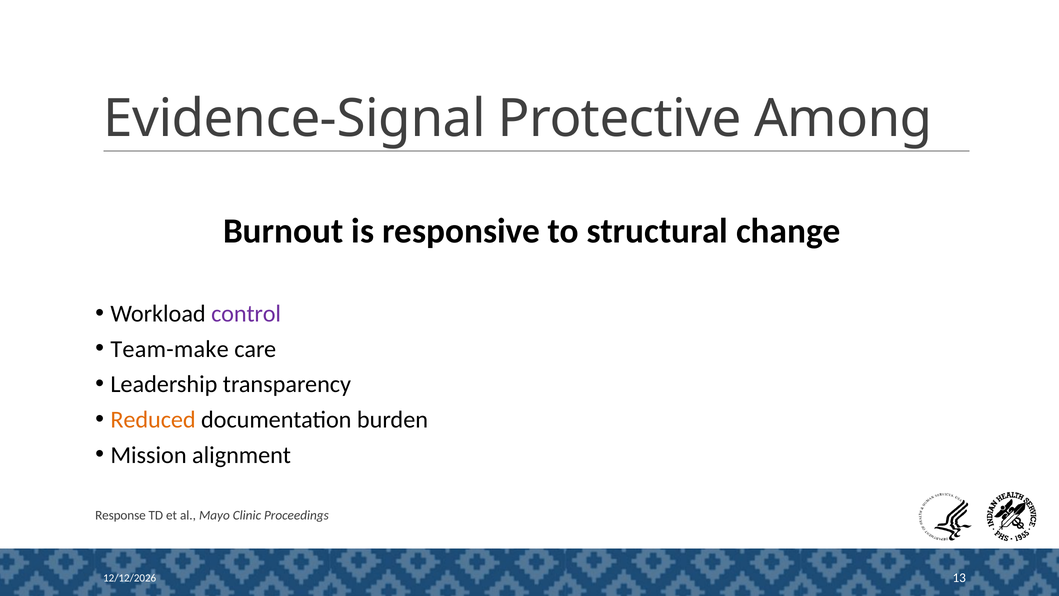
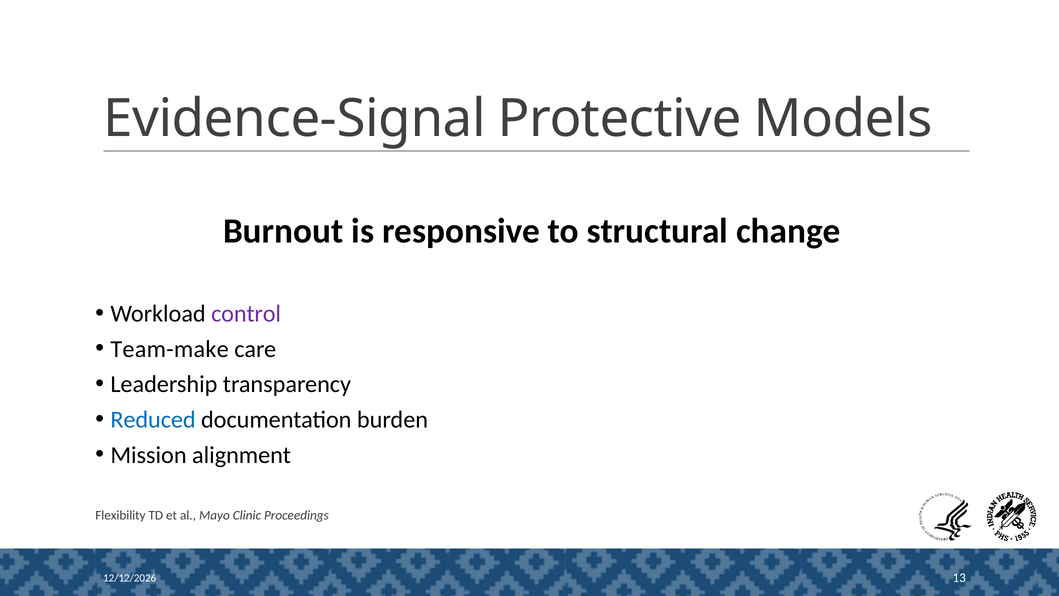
Among: Among -> Models
Reduced colour: orange -> blue
Response: Response -> Flexibility
